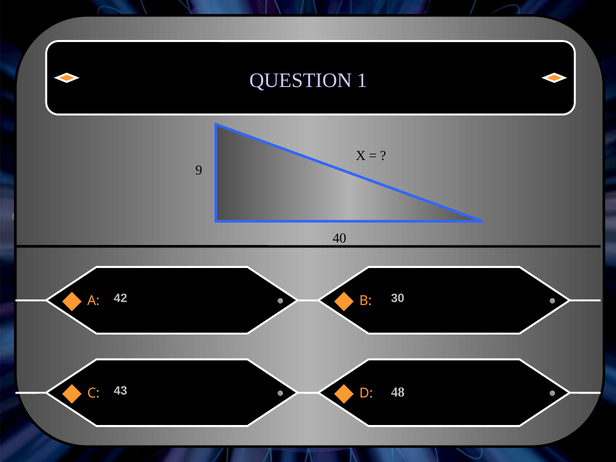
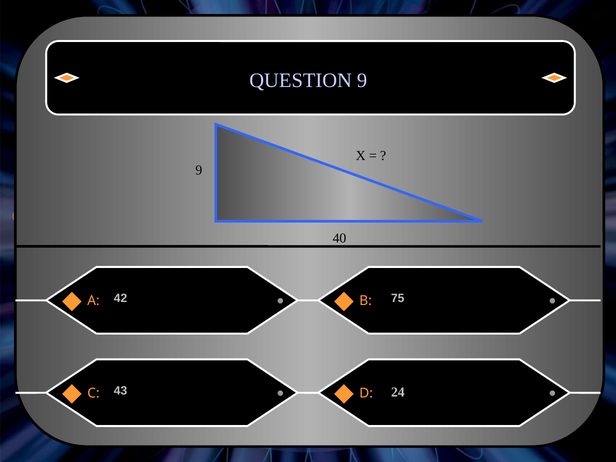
QUESTION 1: 1 -> 9
30: 30 -> 75
48: 48 -> 24
